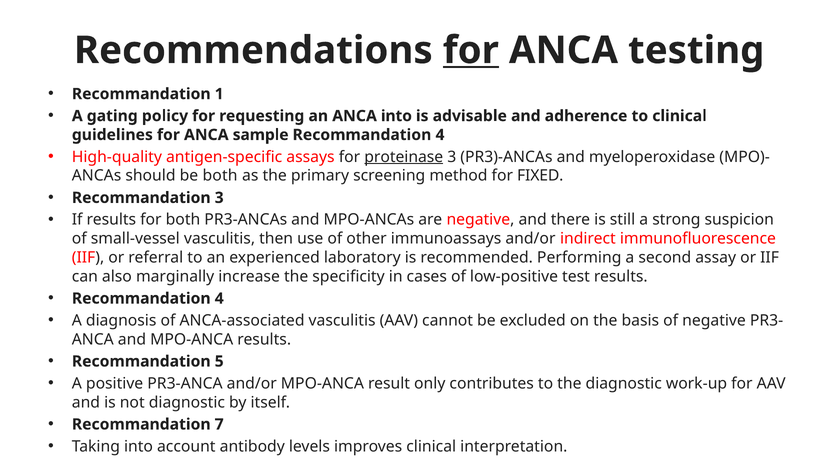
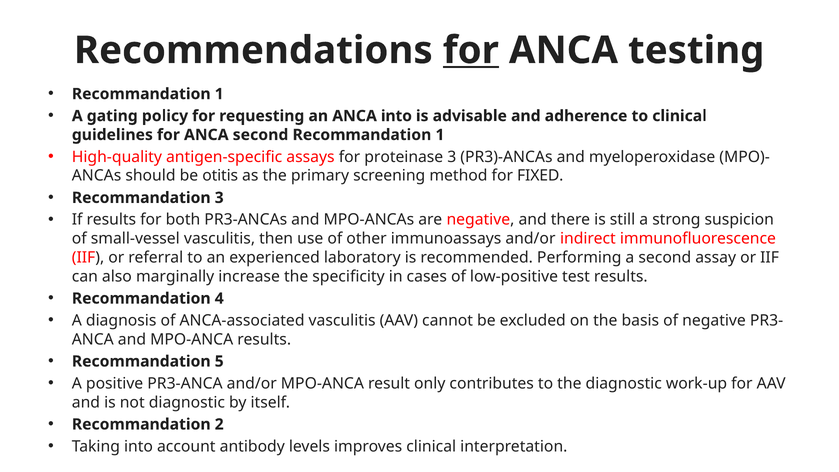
ANCA sample: sample -> second
4 at (440, 135): 4 -> 1
proteinase underline: present -> none
be both: both -> otitis
7: 7 -> 2
